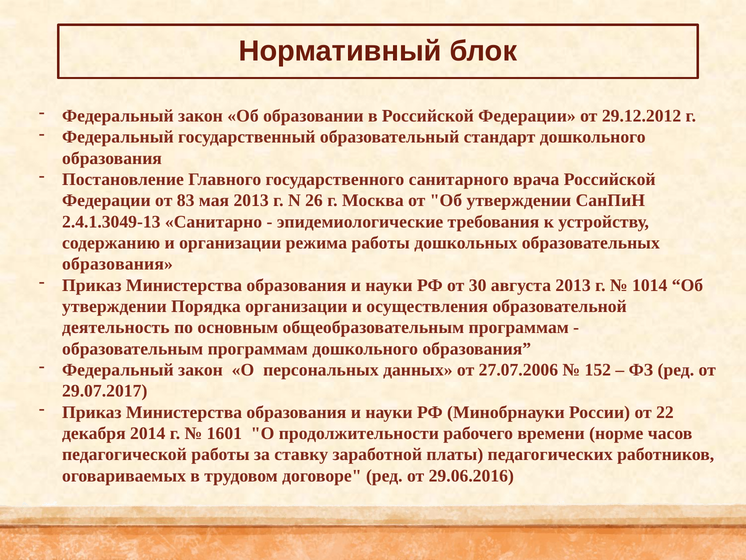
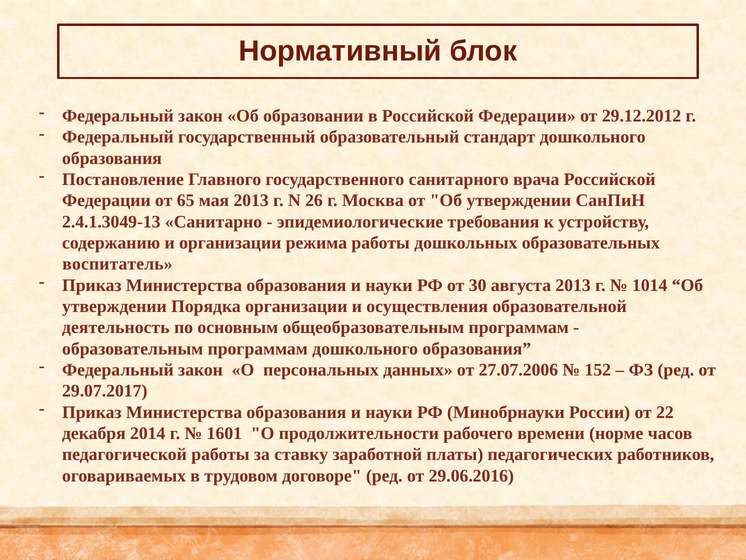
83: 83 -> 65
образования at (118, 264): образования -> воспитатель
